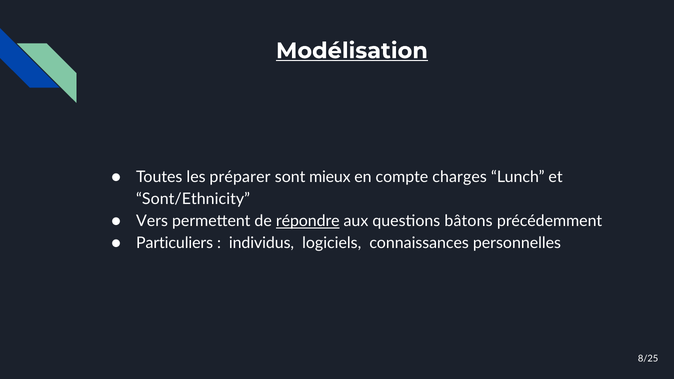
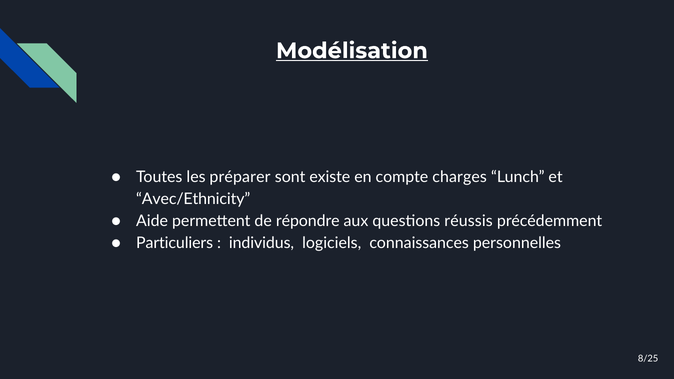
mieux: mieux -> existe
Sont/Ethnicity: Sont/Ethnicity -> Avec/Ethnicity
Vers: Vers -> Aide
répondre underline: present -> none
bâtons: bâtons -> réussis
